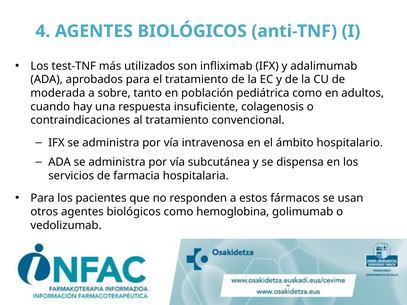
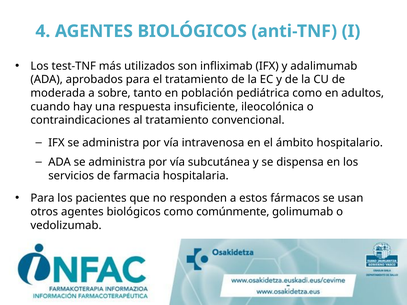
colagenosis: colagenosis -> ileocolónica
hemoglobina: hemoglobina -> comúnmente
